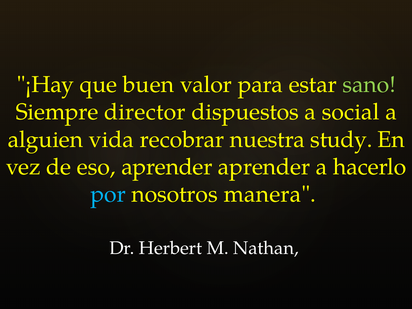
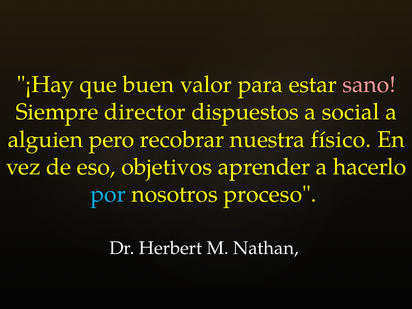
sano colour: light green -> pink
vida: vida -> pero
study: study -> físico
eso aprender: aprender -> objetivos
manera: manera -> proceso
